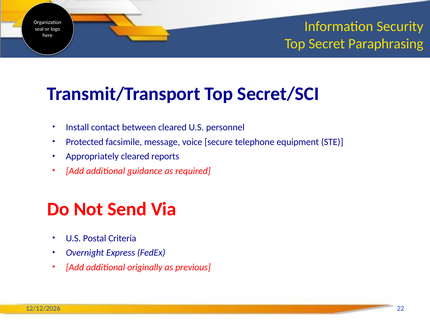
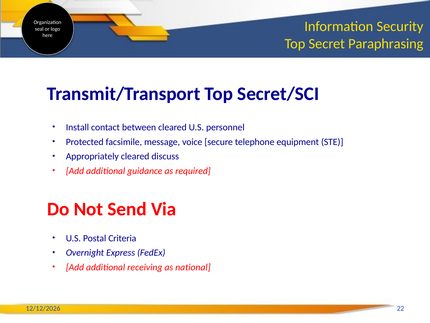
reports: reports -> discuss
originally: originally -> receiving
previous: previous -> national
